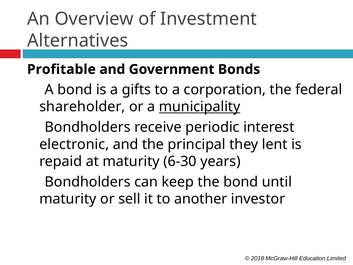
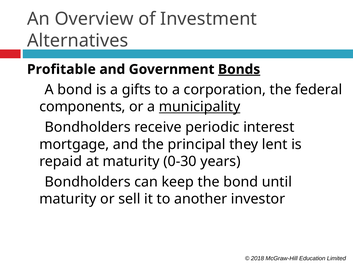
Bonds underline: none -> present
shareholder: shareholder -> components
electronic: electronic -> mortgage
6-30: 6-30 -> 0-30
